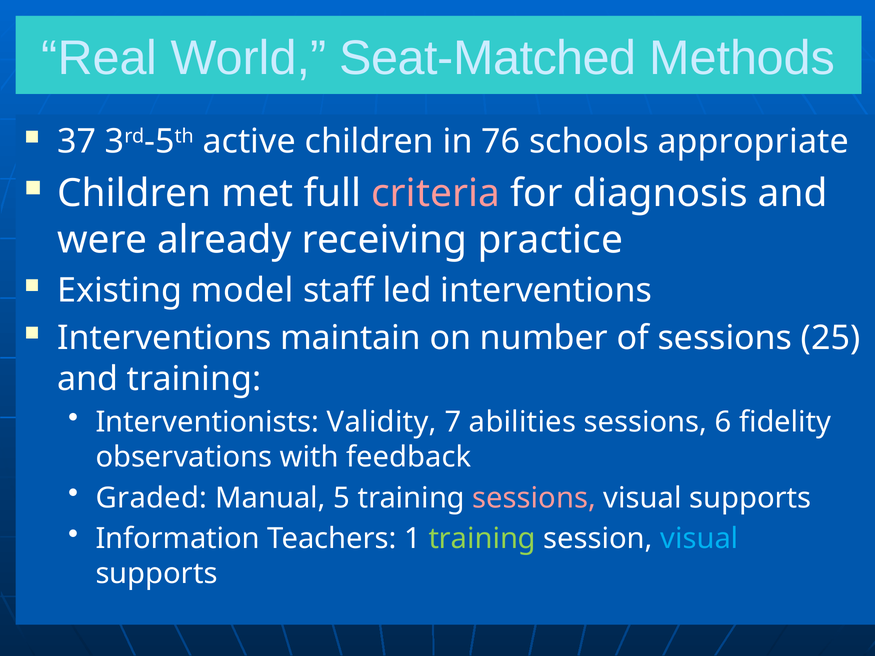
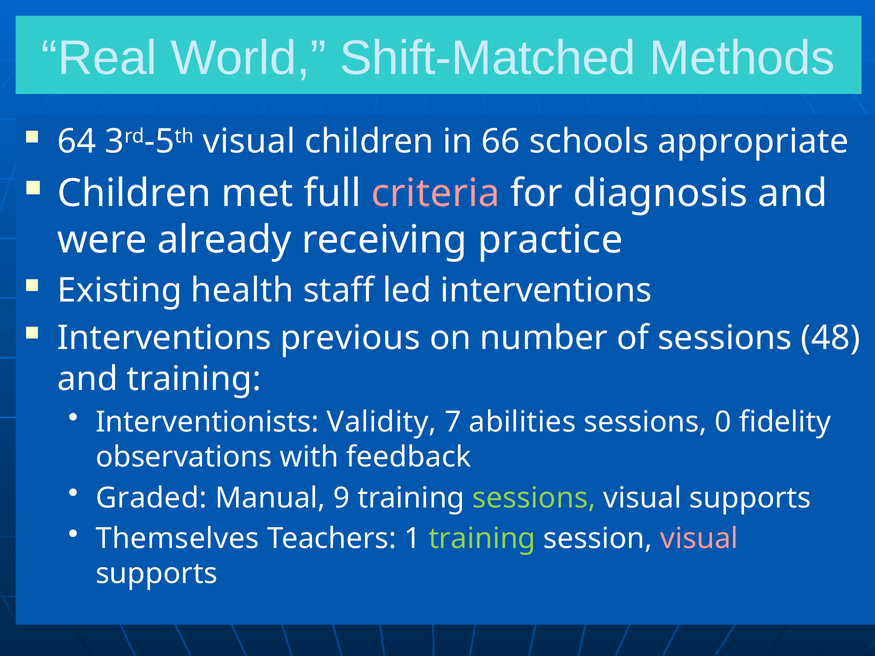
Seat-Matched: Seat-Matched -> Shift-Matched
37: 37 -> 64
3rd-5th active: active -> visual
76: 76 -> 66
model: model -> health
maintain: maintain -> previous
25: 25 -> 48
6: 6 -> 0
5: 5 -> 9
sessions at (534, 498) colour: pink -> light green
Information: Information -> Themselves
visual at (699, 539) colour: light blue -> pink
